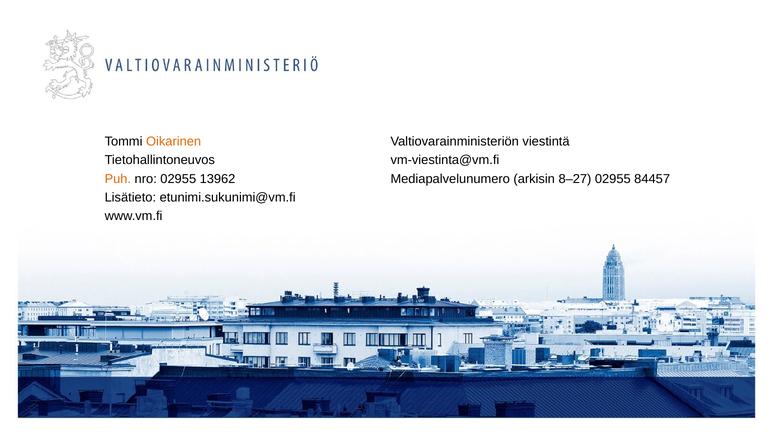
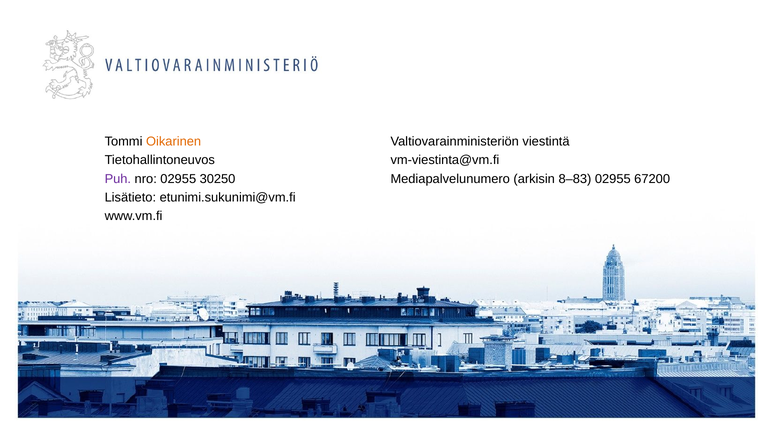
Puh colour: orange -> purple
13962: 13962 -> 30250
8–27: 8–27 -> 8–83
84457: 84457 -> 67200
